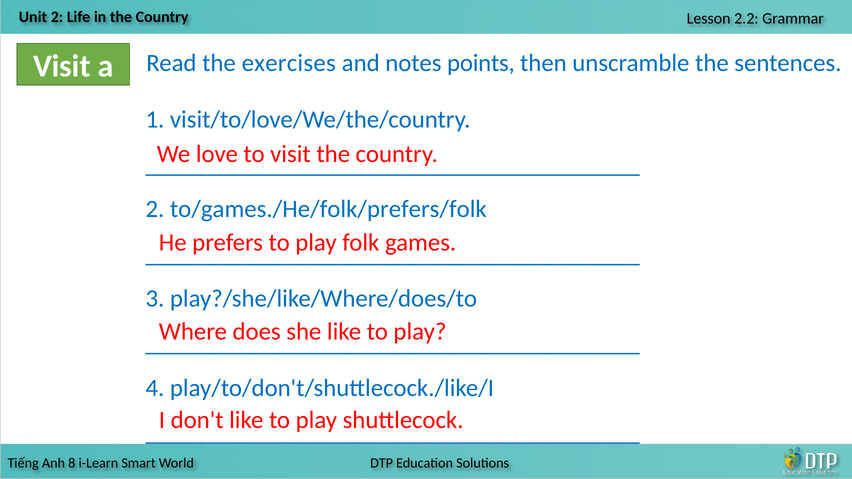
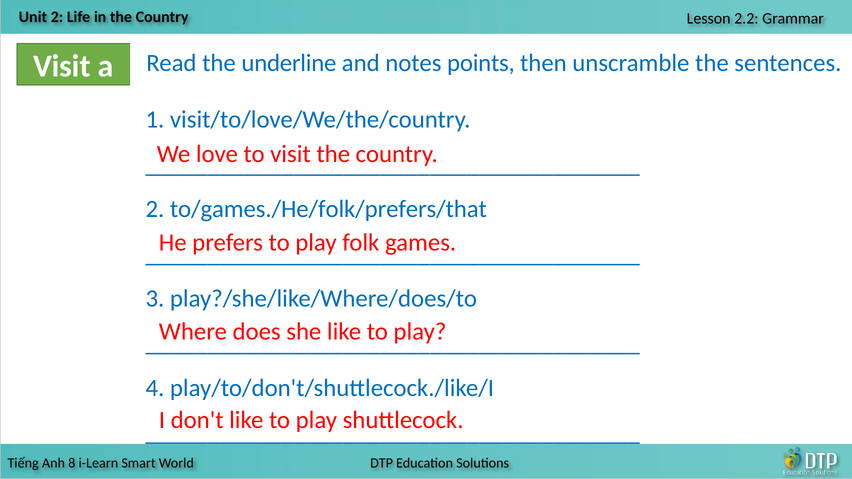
exercises: exercises -> underline
to/games./He/folk/prefers/folk: to/games./He/folk/prefers/folk -> to/games./He/folk/prefers/that
